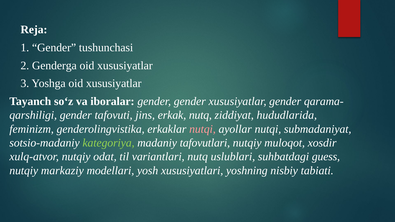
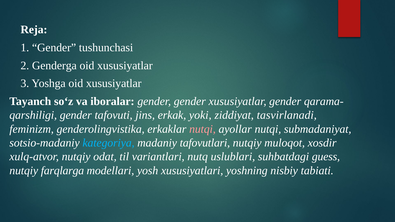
erkak nutq: nutq -> yoki
hududlarida: hududlarida -> tasvirlanadi
kategoriya colour: light green -> light blue
markaziy: markaziy -> farqlarga
